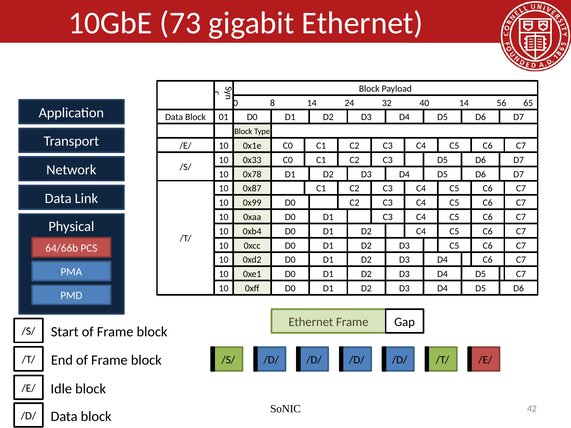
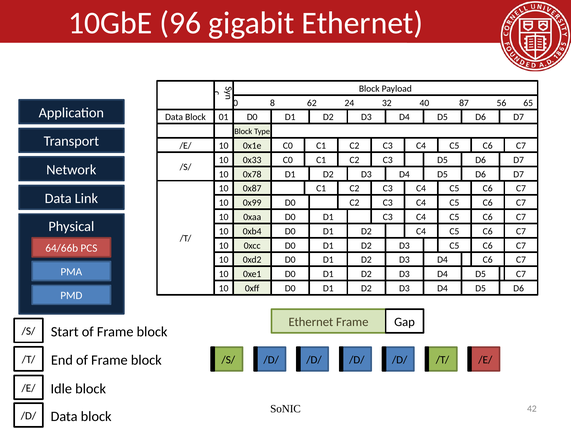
73: 73 -> 96
8 14: 14 -> 62
40 14: 14 -> 87
